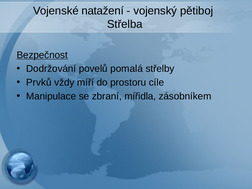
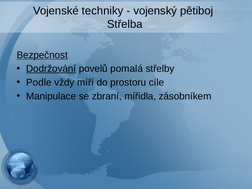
natažení: natažení -> techniky
Dodržování underline: none -> present
Prvků: Prvků -> Podle
